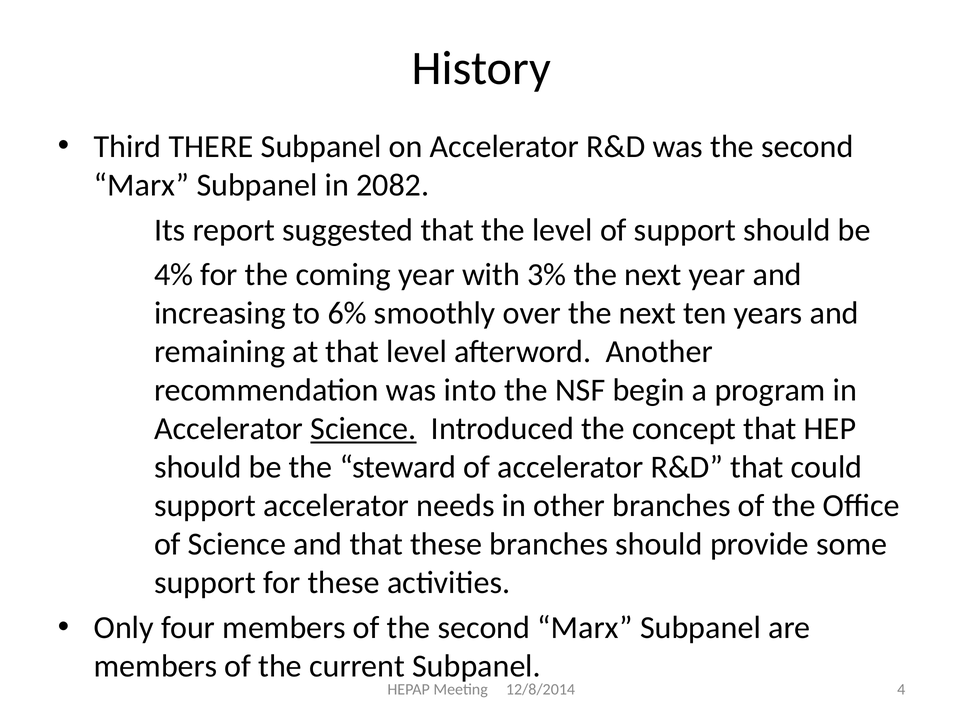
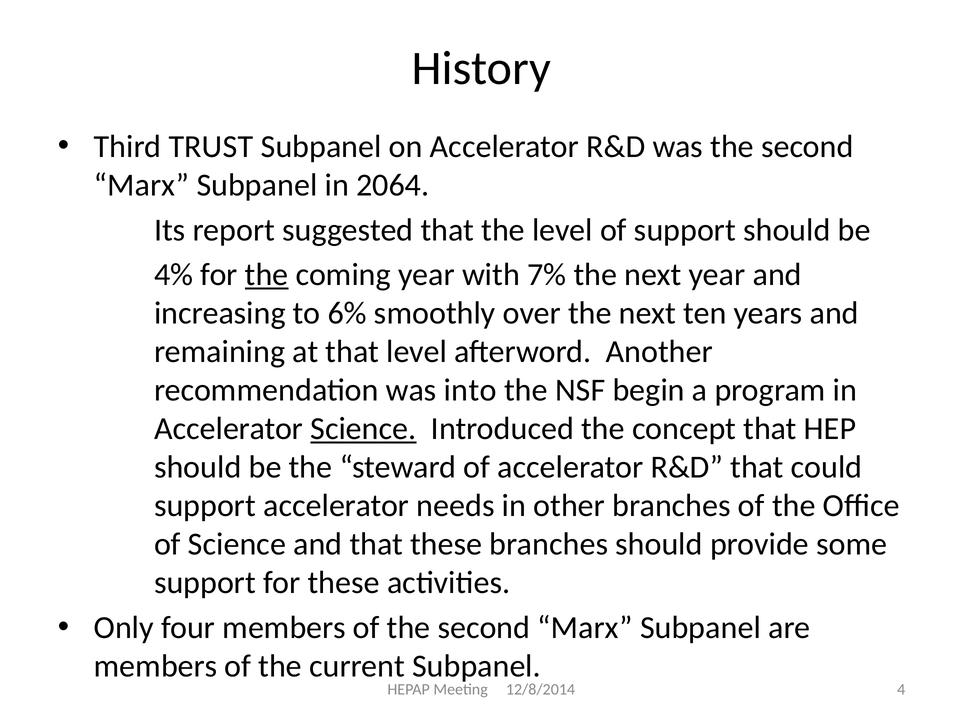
THERE: THERE -> TRUST
2082: 2082 -> 2064
the at (267, 275) underline: none -> present
3%: 3% -> 7%
